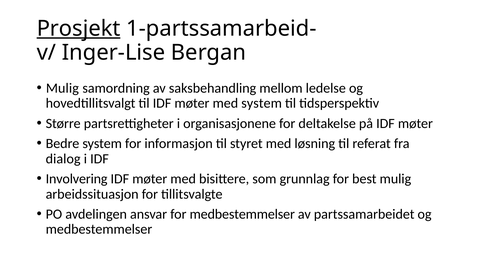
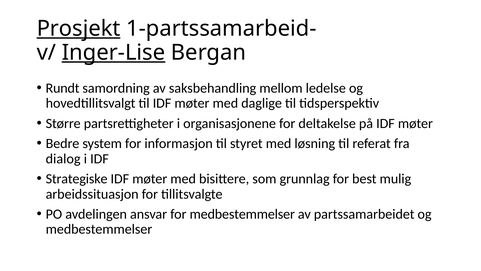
Inger-Lise underline: none -> present
Mulig at (62, 88): Mulig -> Rundt
med system: system -> daglige
Involvering: Involvering -> Strategiske
